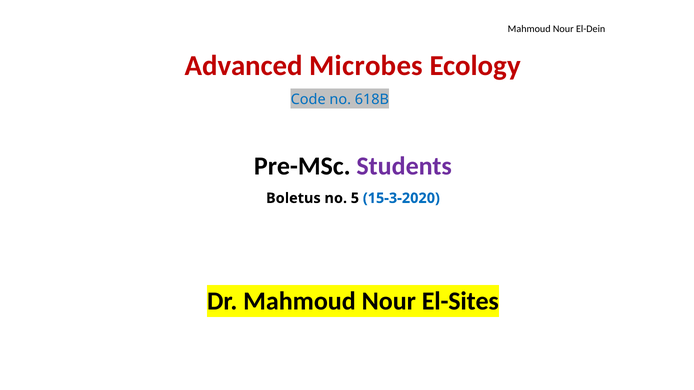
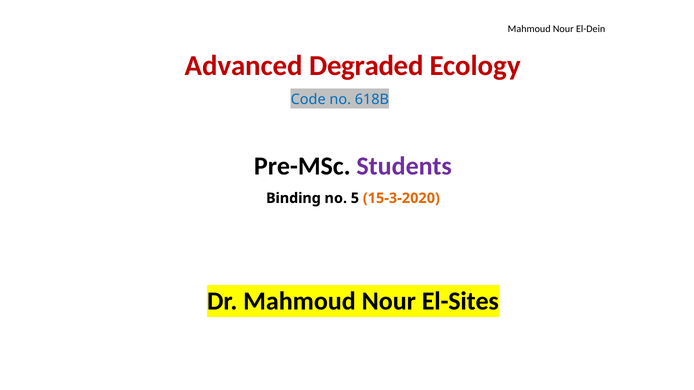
Microbes: Microbes -> Degraded
Boletus: Boletus -> Binding
15-3-2020 colour: blue -> orange
